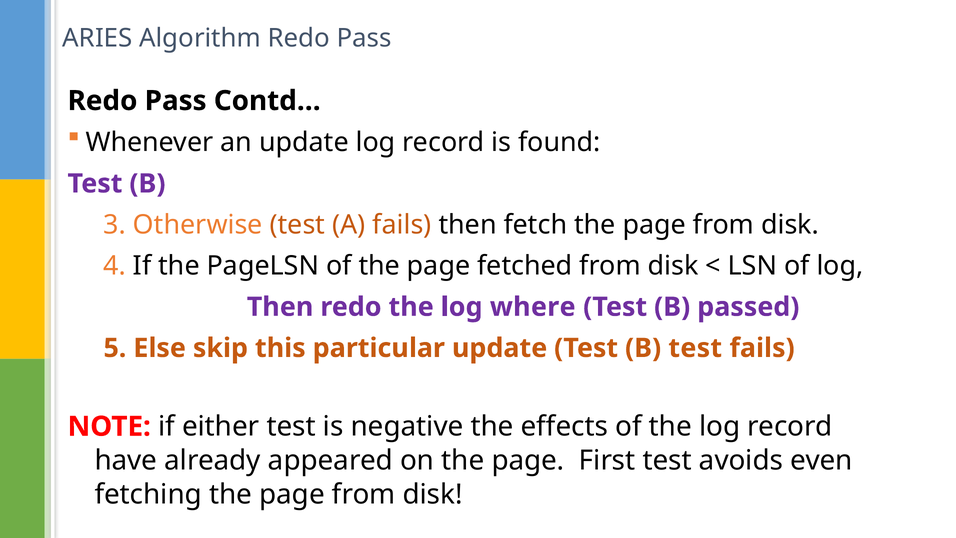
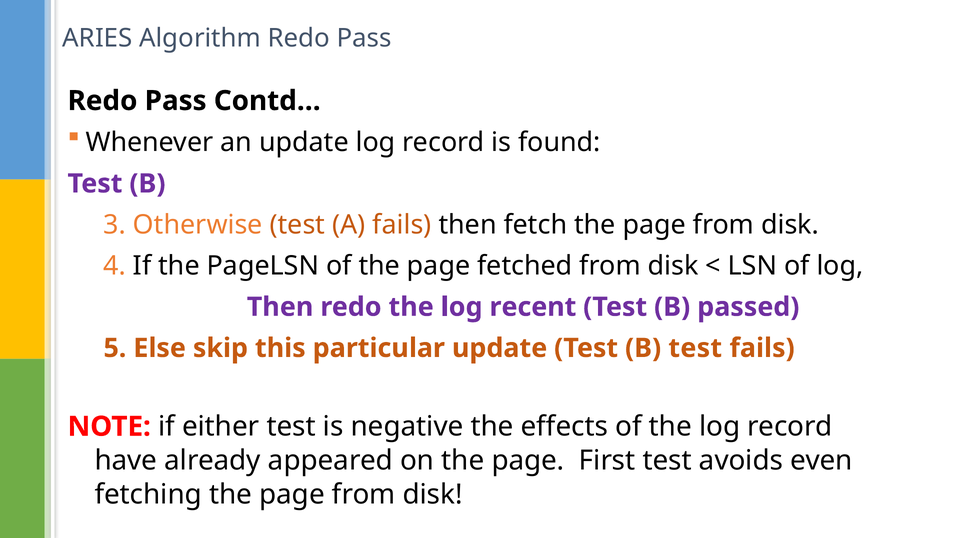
where: where -> recent
